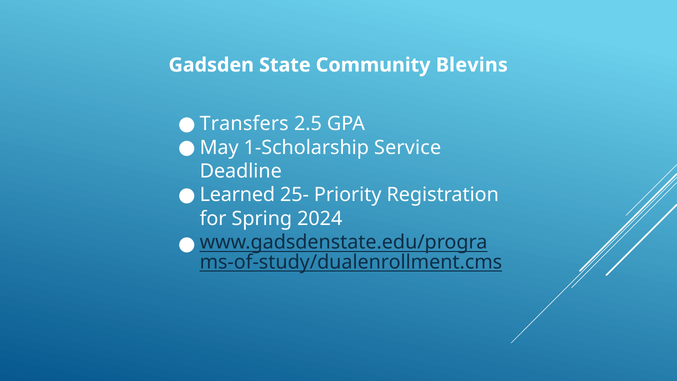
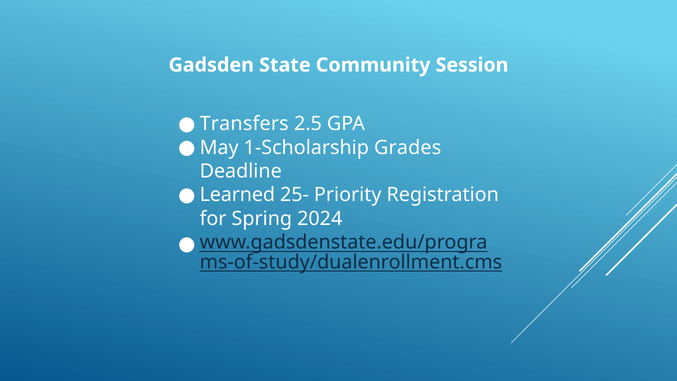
Blevins: Blevins -> Session
Service: Service -> Grades
